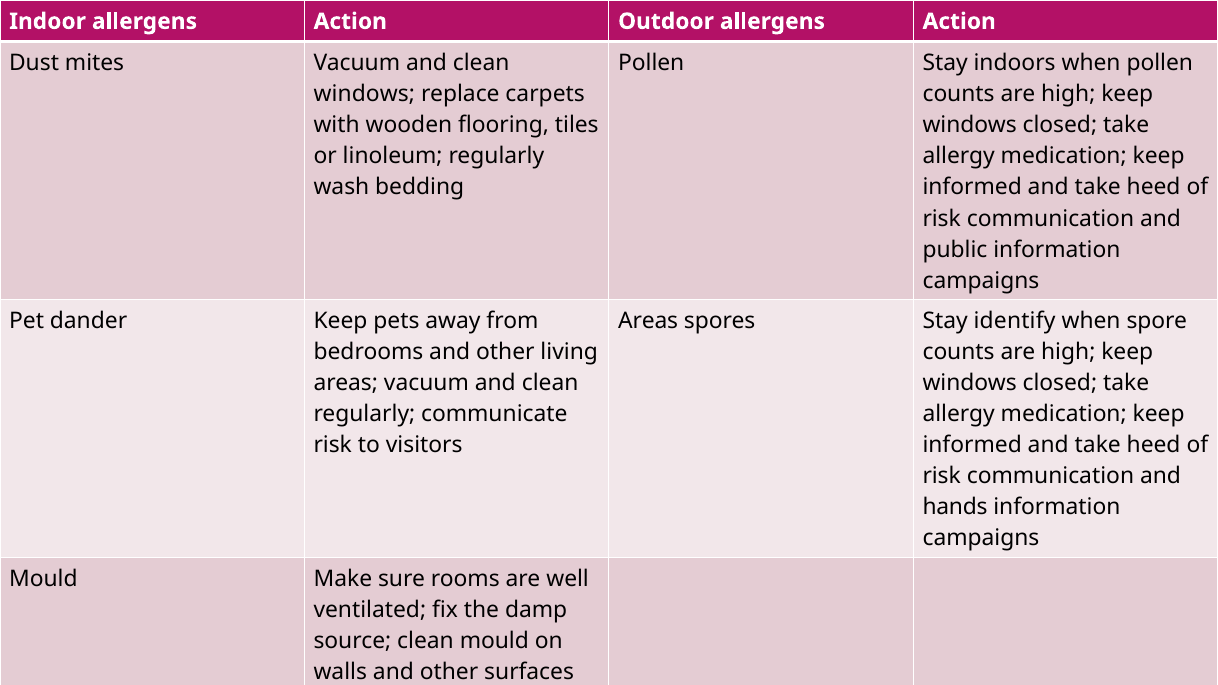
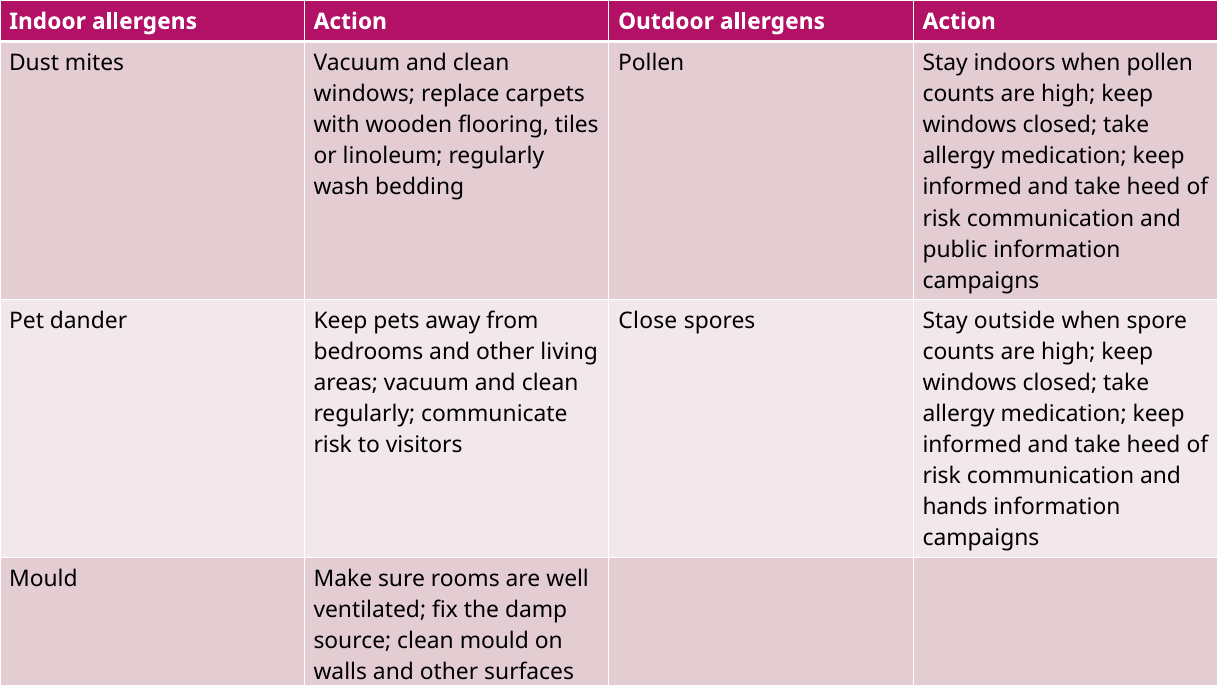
Areas at (648, 321): Areas -> Close
identify: identify -> outside
